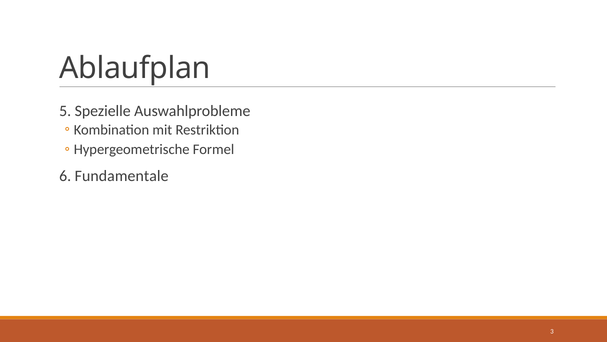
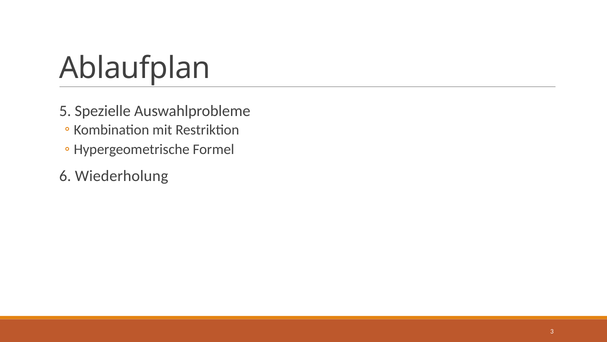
Fundamentale: Fundamentale -> Wiederholung
